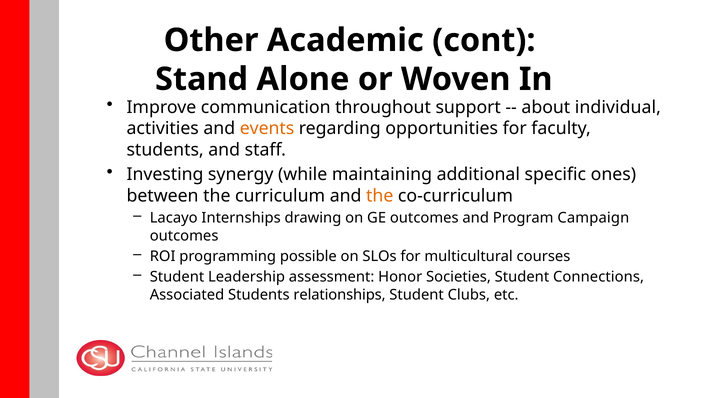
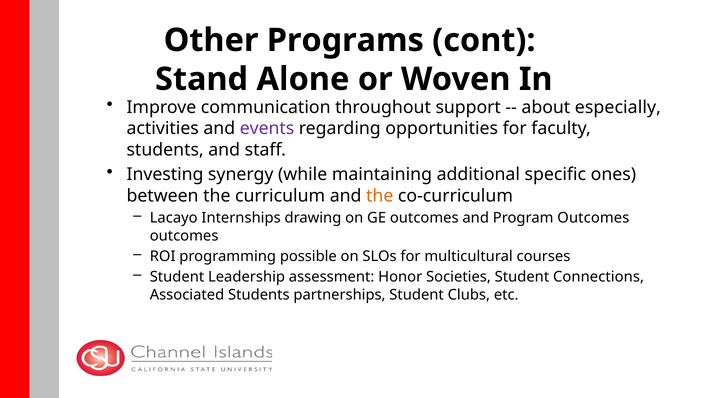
Academic: Academic -> Programs
individual: individual -> especially
events colour: orange -> purple
Program Campaign: Campaign -> Outcomes
relationships: relationships -> partnerships
